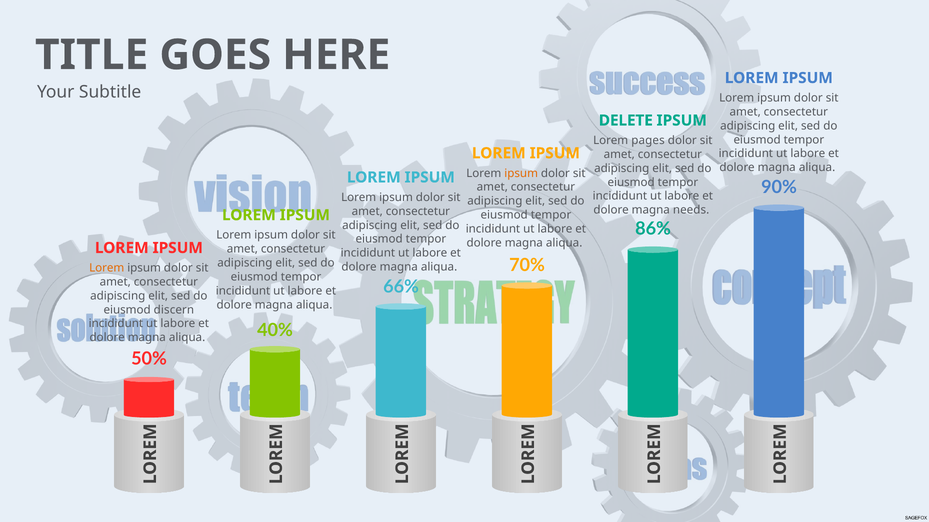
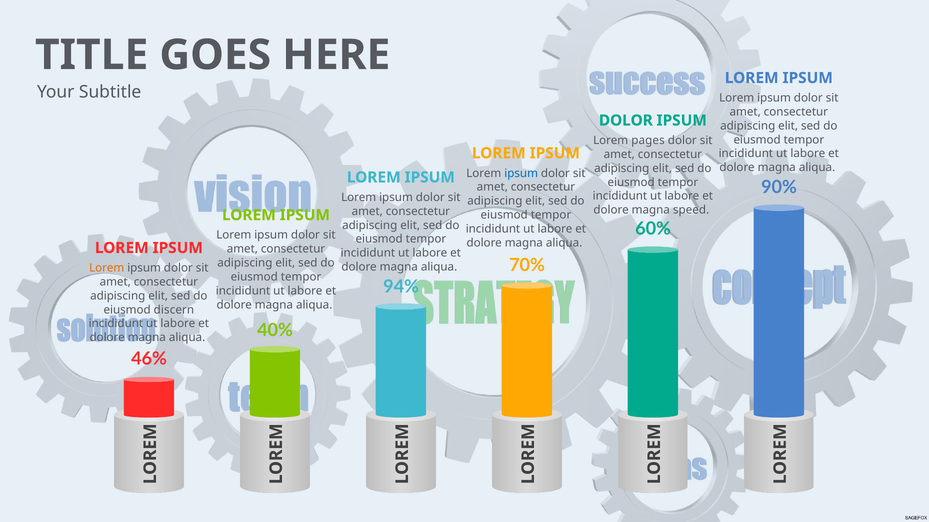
DELETE at (626, 121): DELETE -> DOLOR
ipsum at (521, 173) colour: orange -> blue
needs: needs -> speed
86%: 86% -> 60%
66%: 66% -> 94%
50%: 50% -> 46%
